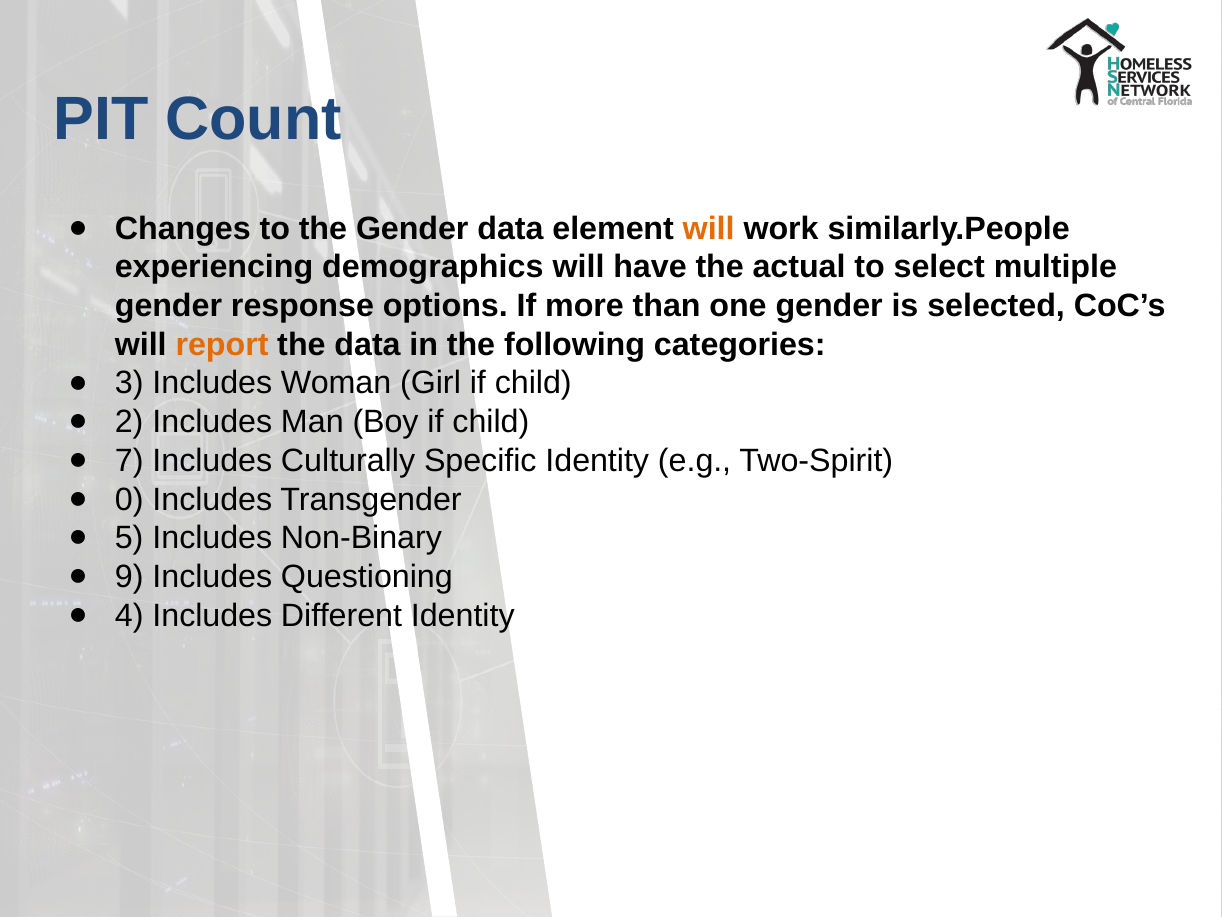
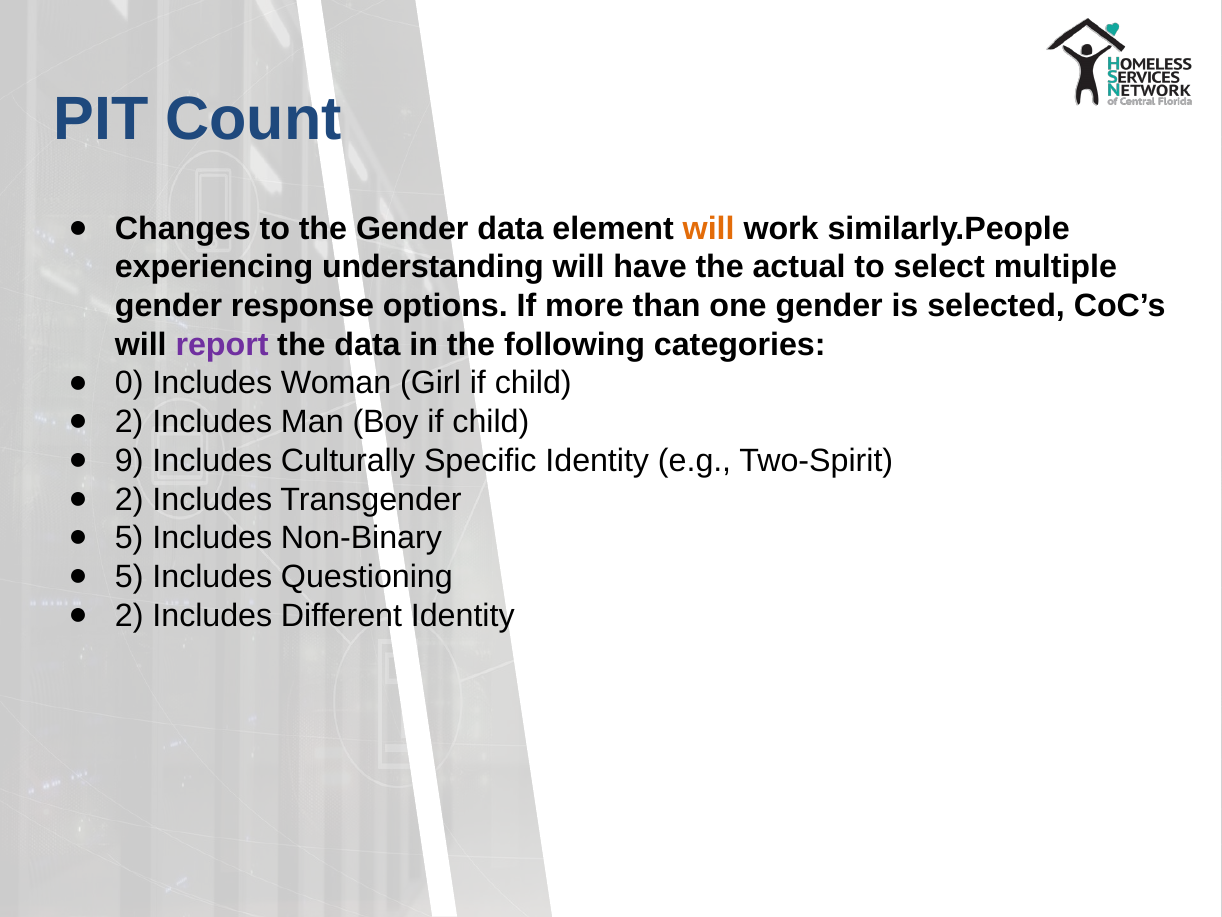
demographics: demographics -> understanding
report colour: orange -> purple
3: 3 -> 0
7: 7 -> 9
0 at (129, 499): 0 -> 2
9 at (129, 577): 9 -> 5
4 at (129, 615): 4 -> 2
